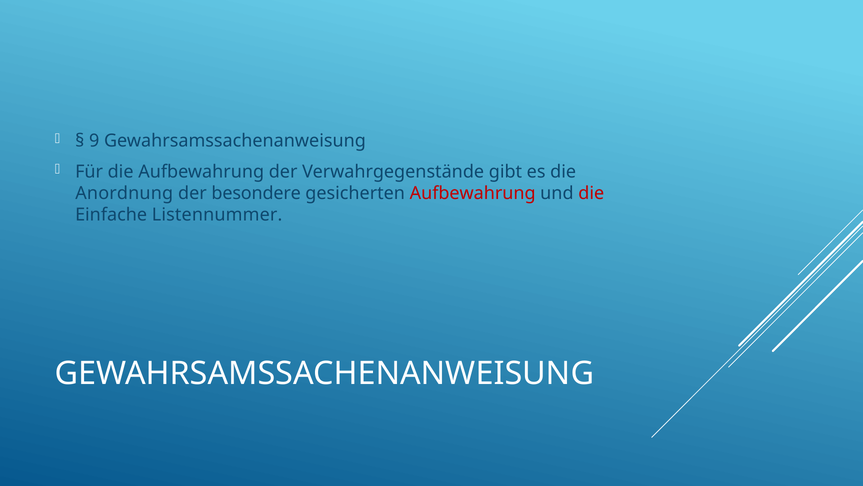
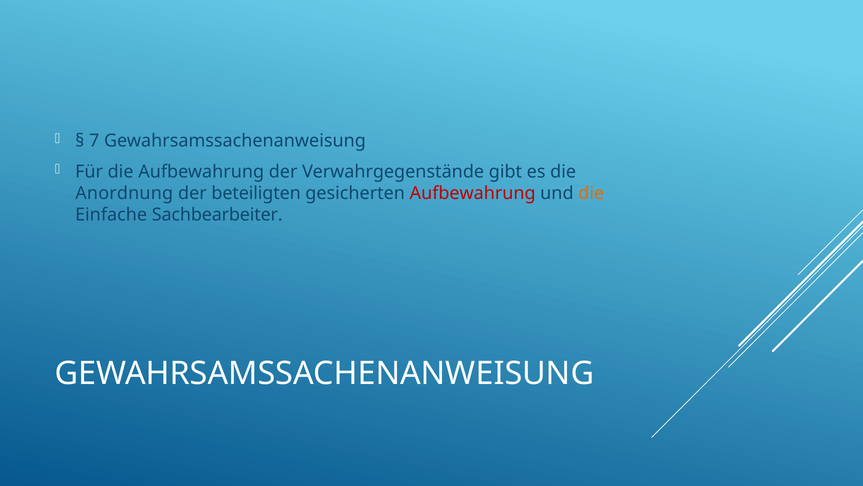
9: 9 -> 7
besondere: besondere -> beteiligten
die at (591, 193) colour: red -> orange
Listennummer: Listennummer -> Sachbearbeiter
